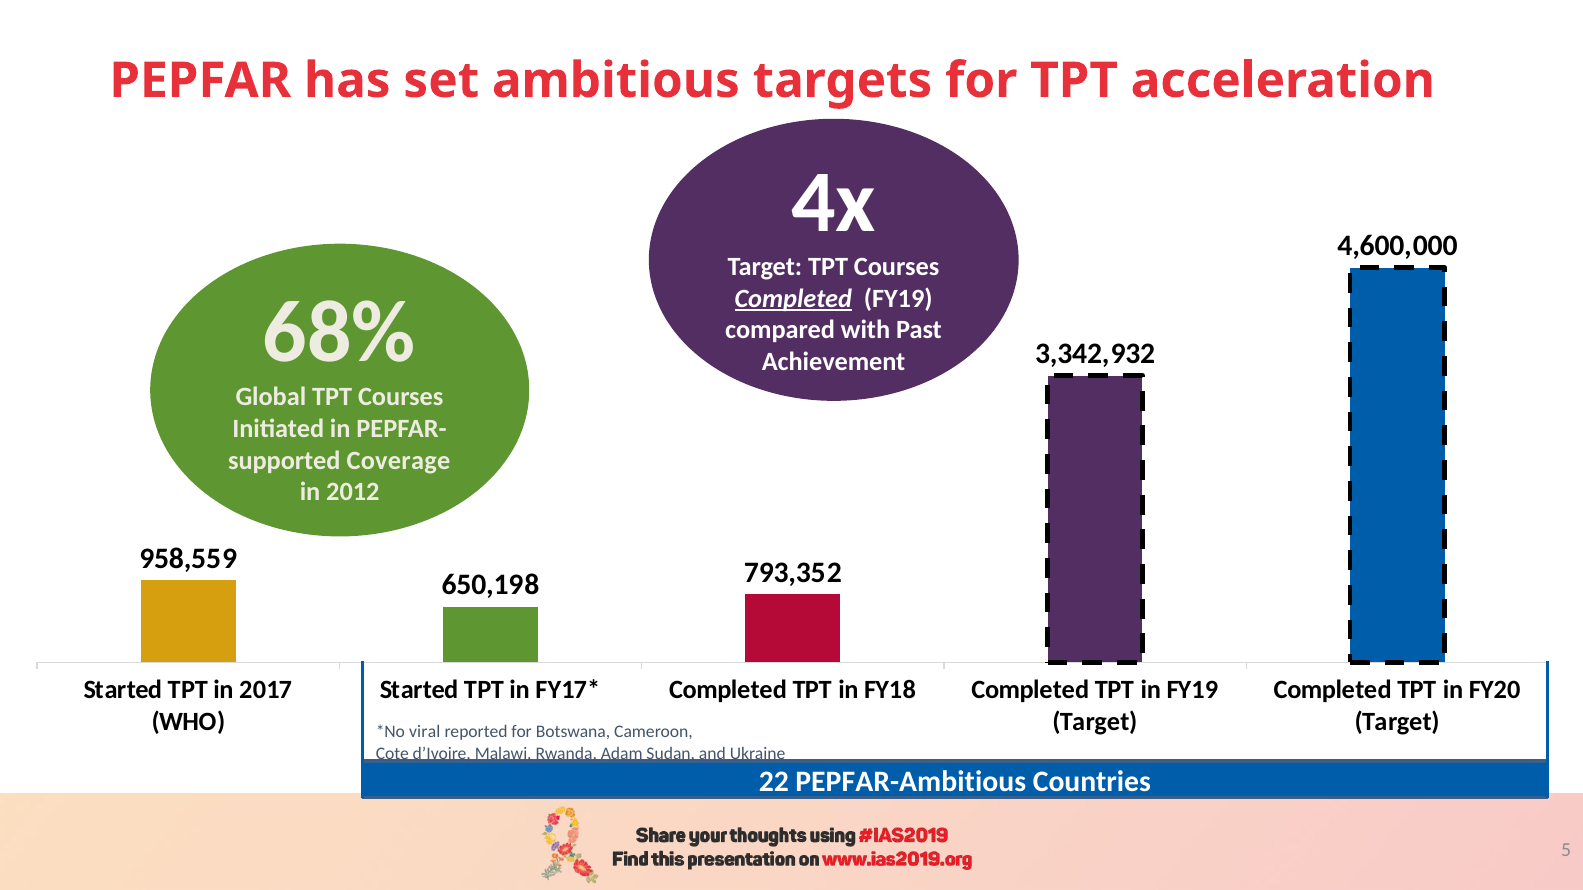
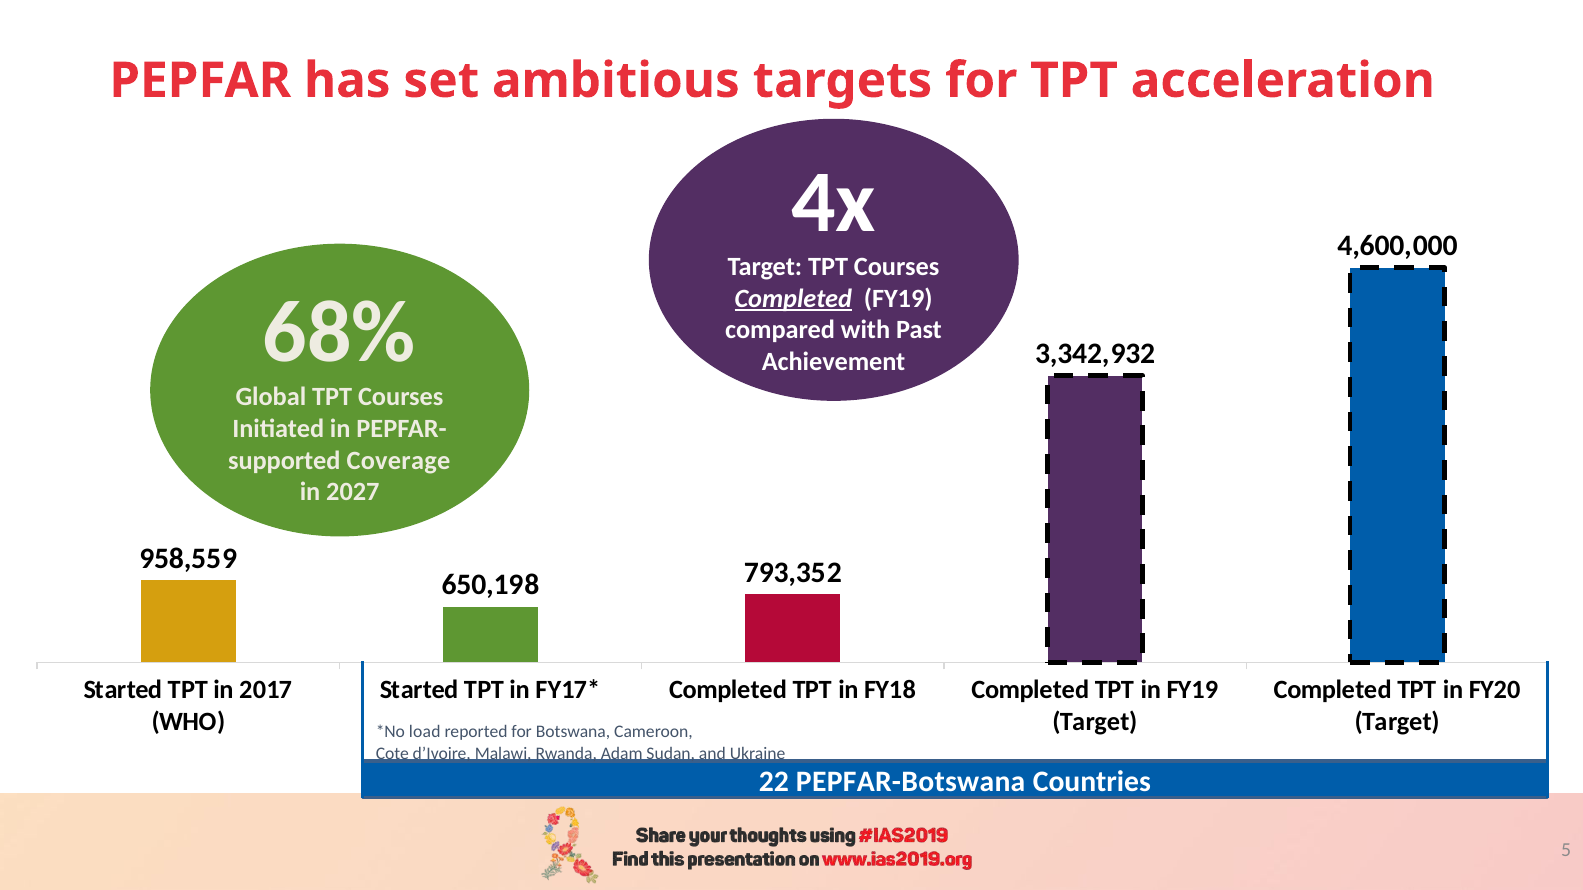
2012: 2012 -> 2027
viral: viral -> load
PEPFAR-Ambitious: PEPFAR-Ambitious -> PEPFAR-Botswana
